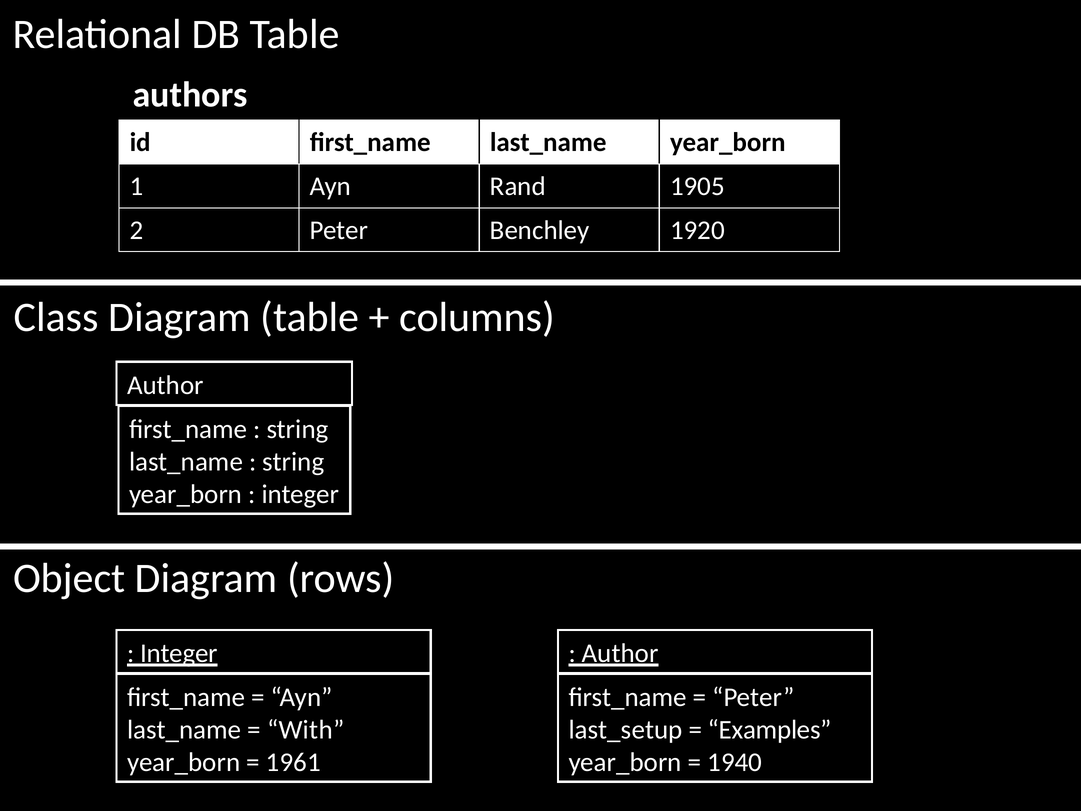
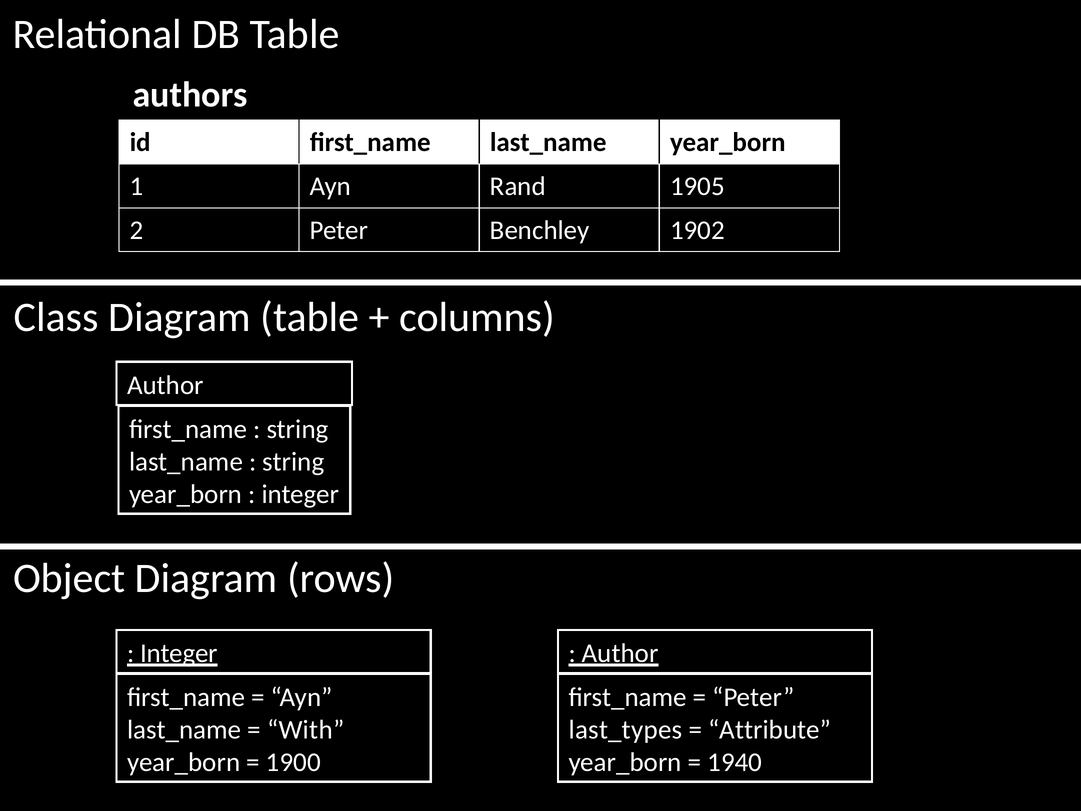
1920: 1920 -> 1902
last_setup: last_setup -> last_types
Examples: Examples -> Attribute
1961: 1961 -> 1900
